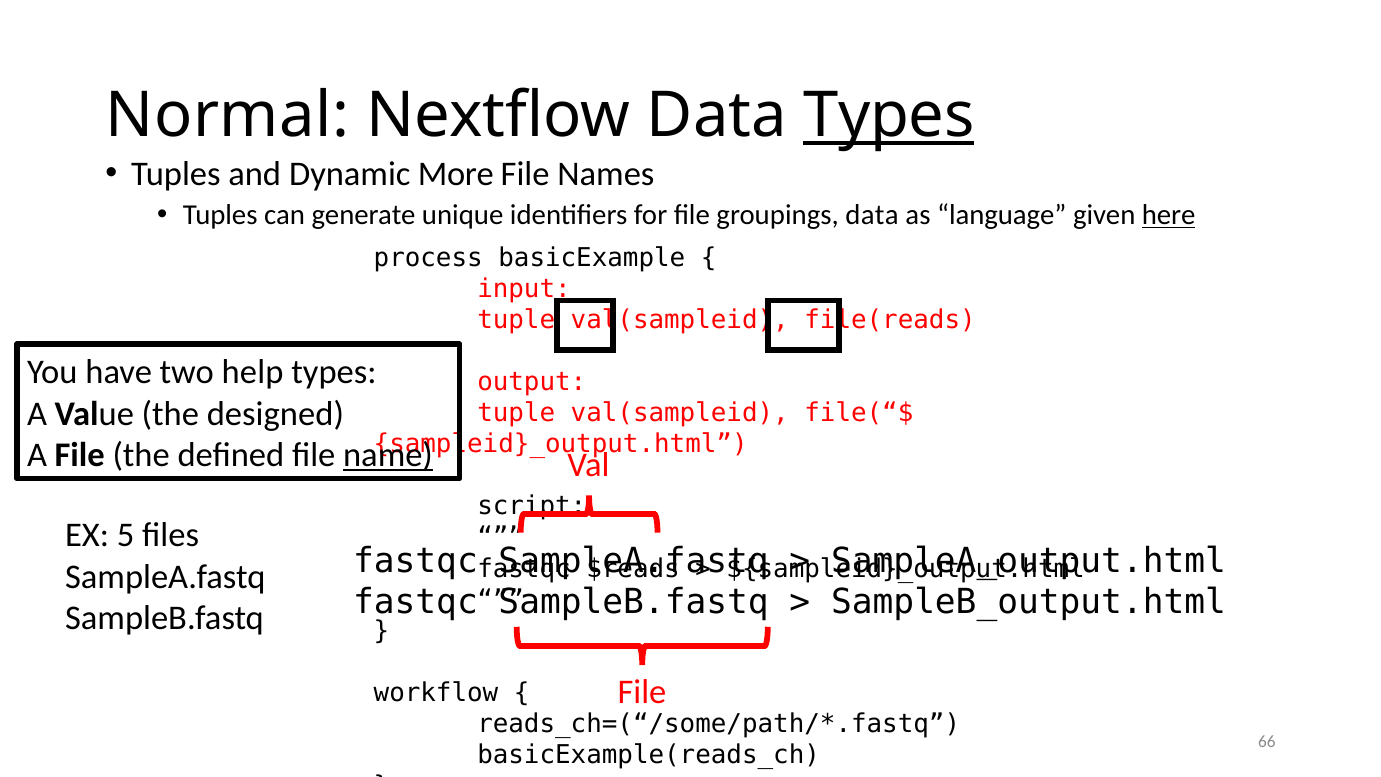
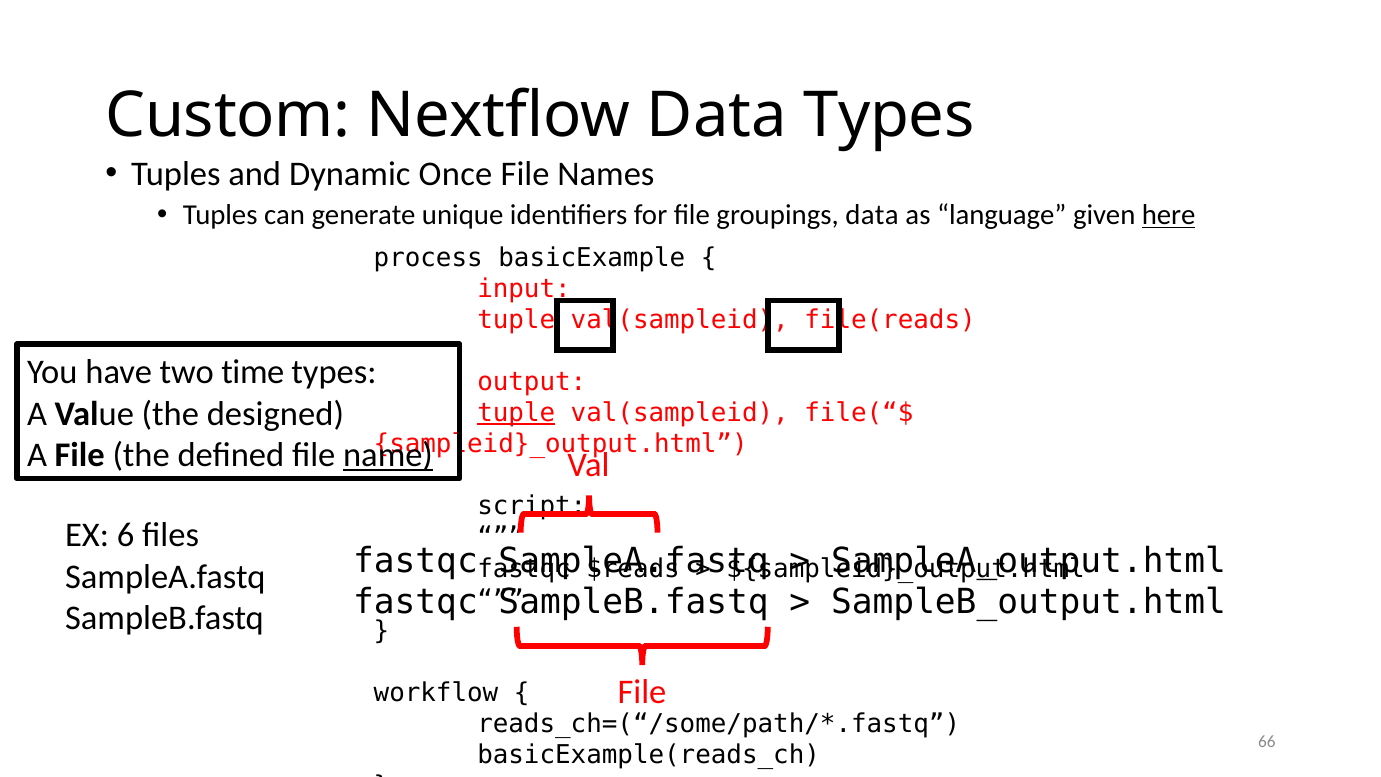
Normal: Normal -> Custom
Types at (889, 116) underline: present -> none
More: More -> Once
help: help -> time
tuple at (516, 413) underline: none -> present
5: 5 -> 6
